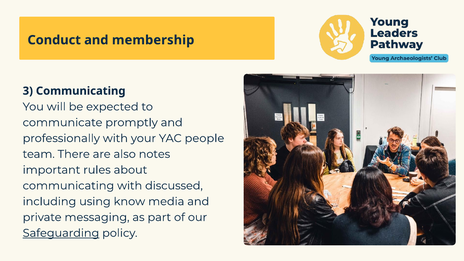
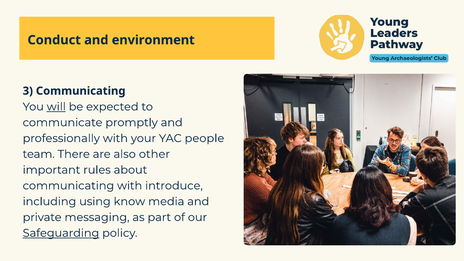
membership: membership -> environment
will underline: none -> present
notes: notes -> other
discussed: discussed -> introduce
